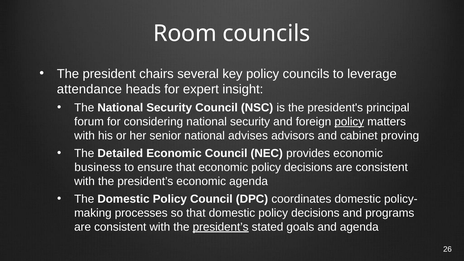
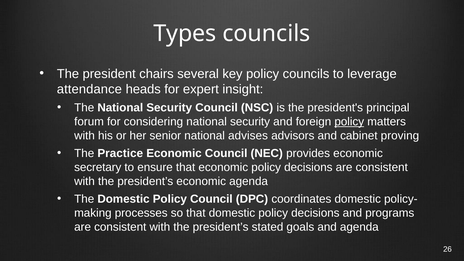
Room: Room -> Types
Detailed: Detailed -> Practice
business: business -> secretary
president’s at (221, 227) underline: present -> none
